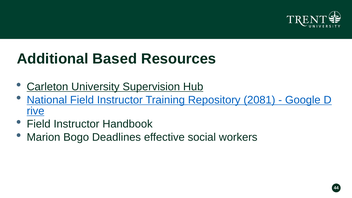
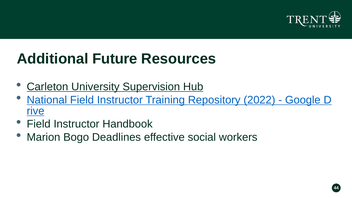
Based: Based -> Future
2081: 2081 -> 2022
